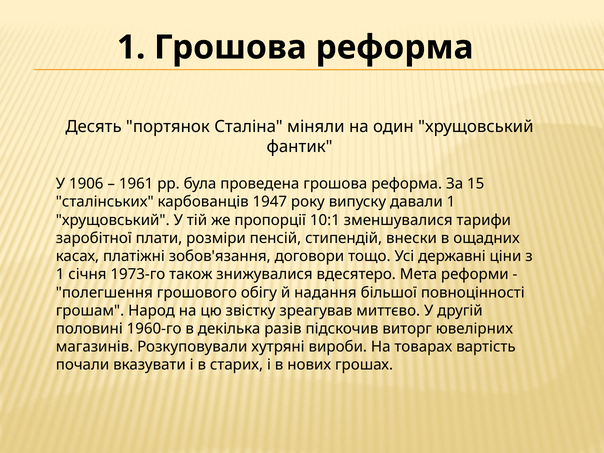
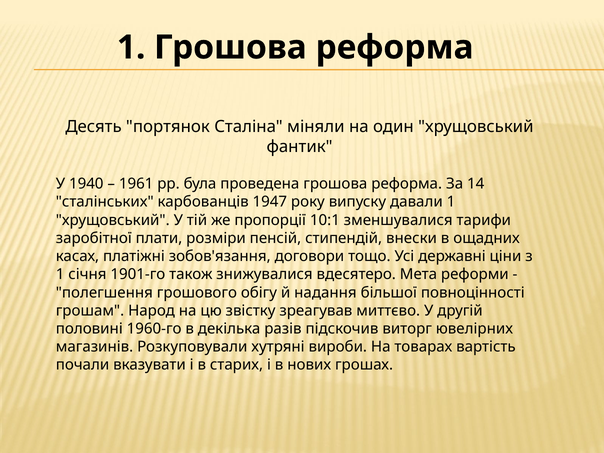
1906: 1906 -> 1940
15: 15 -> 14
1973-го: 1973-го -> 1901-го
